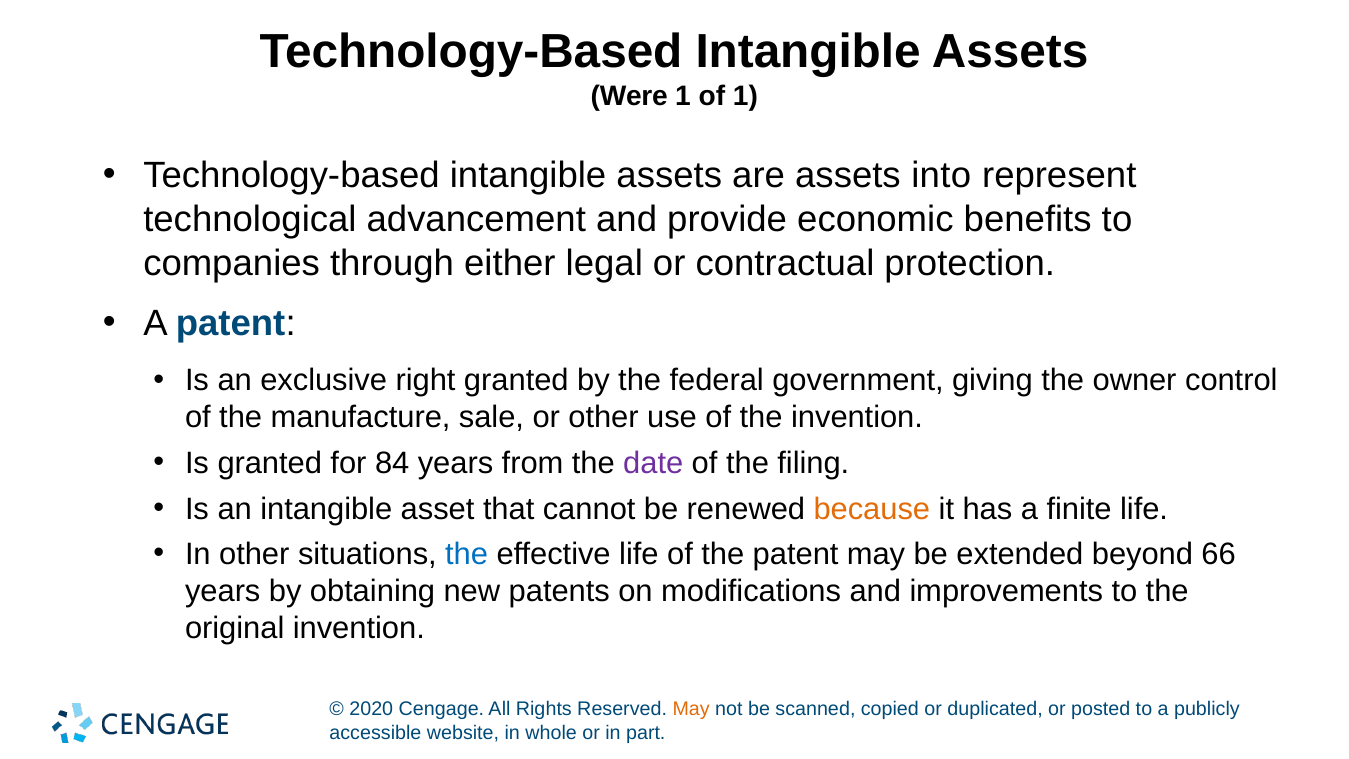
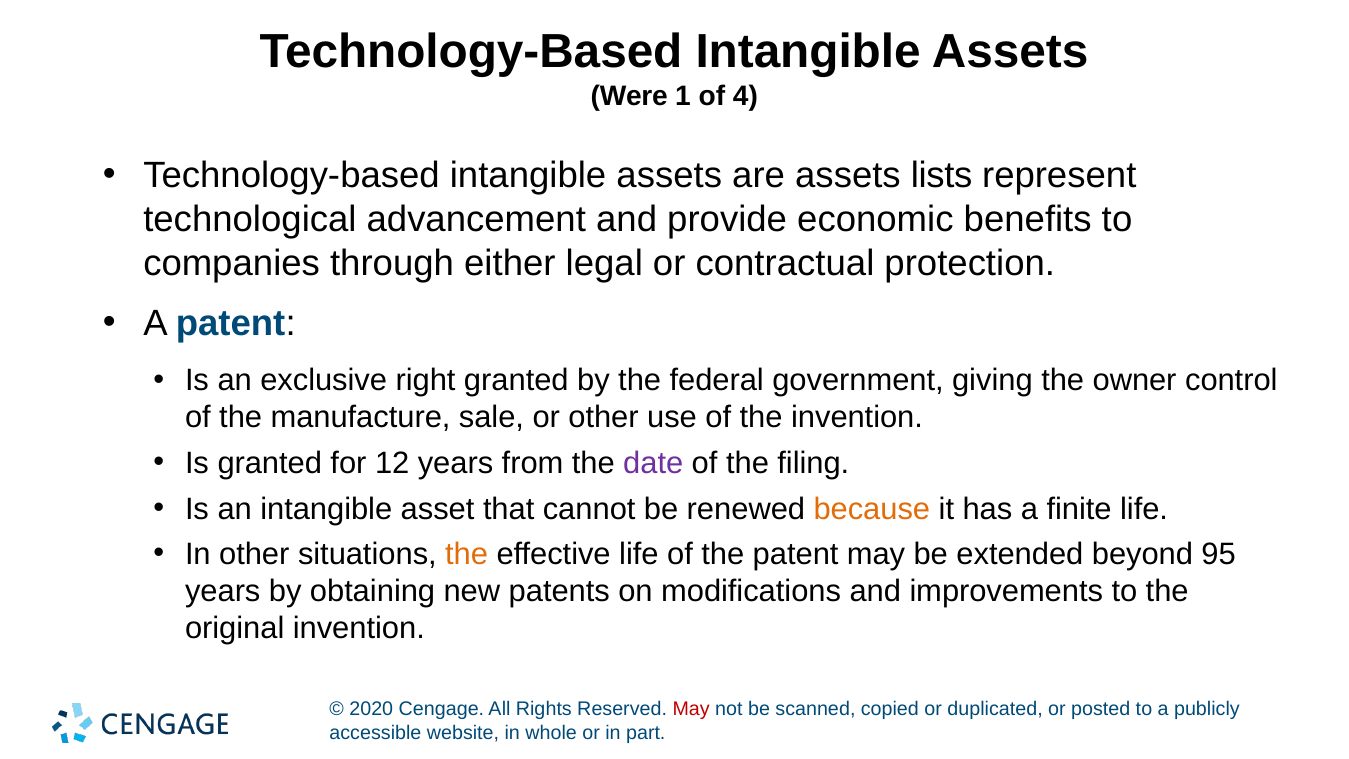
of 1: 1 -> 4
into: into -> lists
84: 84 -> 12
the at (467, 554) colour: blue -> orange
66: 66 -> 95
May at (691, 709) colour: orange -> red
